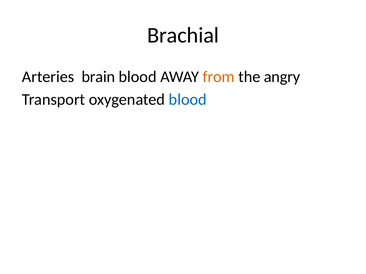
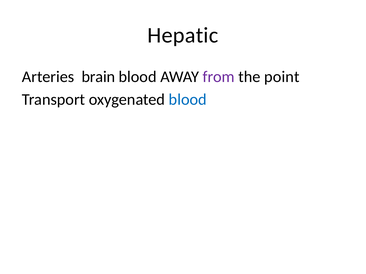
Brachial: Brachial -> Hepatic
from colour: orange -> purple
angry: angry -> point
